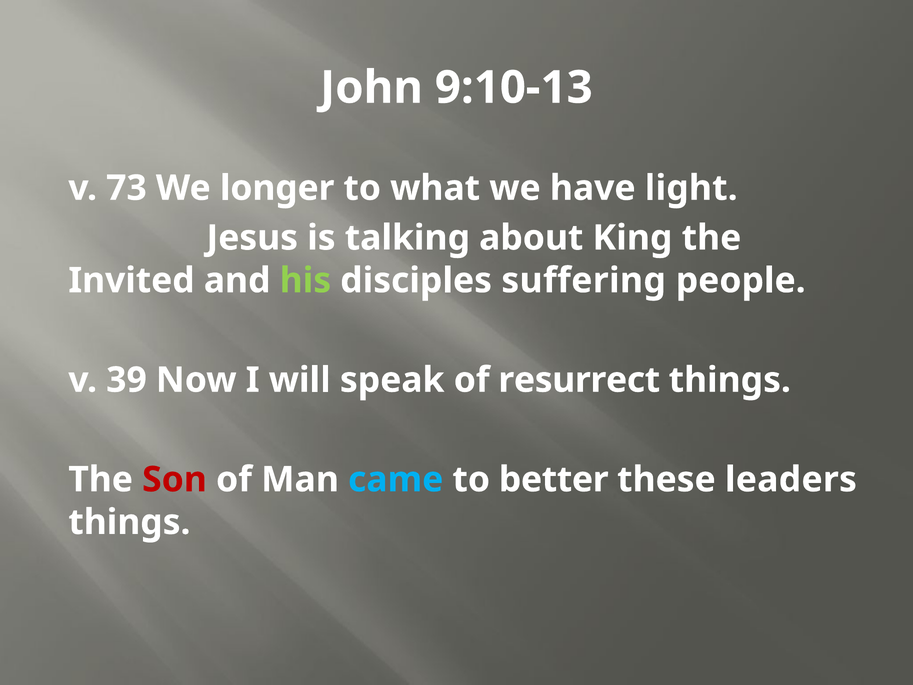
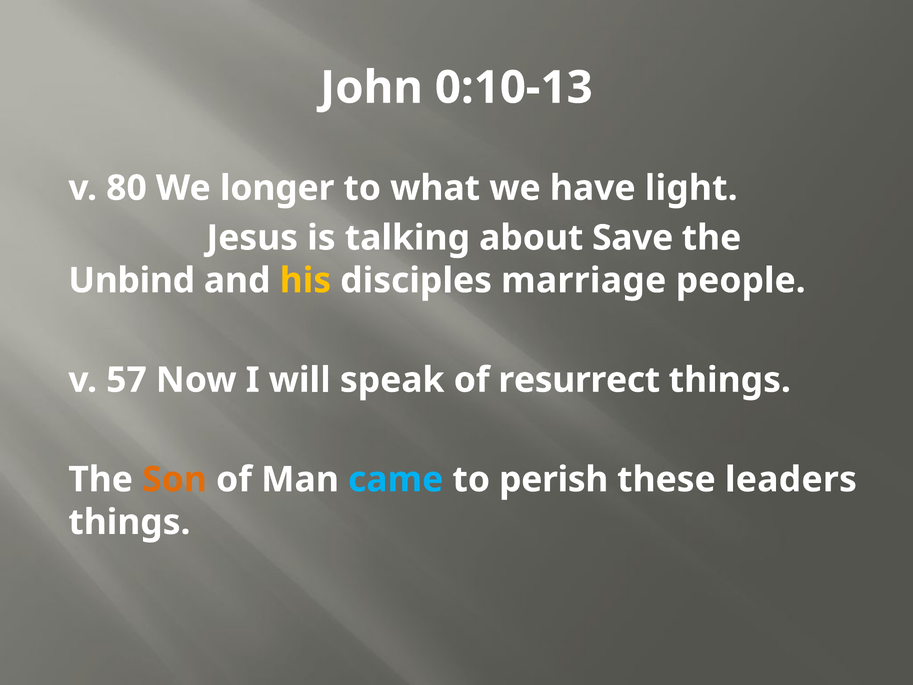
9:10-13: 9:10-13 -> 0:10-13
73: 73 -> 80
King: King -> Save
Invited: Invited -> Unbind
his colour: light green -> yellow
suffering: suffering -> marriage
39: 39 -> 57
Son colour: red -> orange
better: better -> perish
